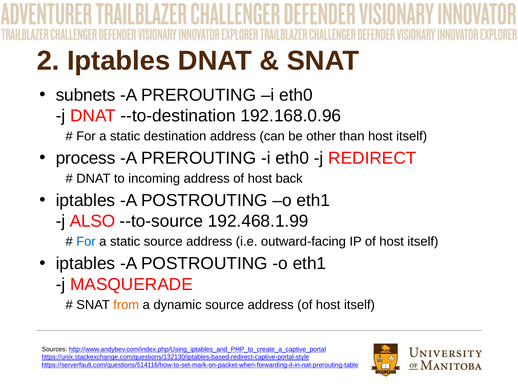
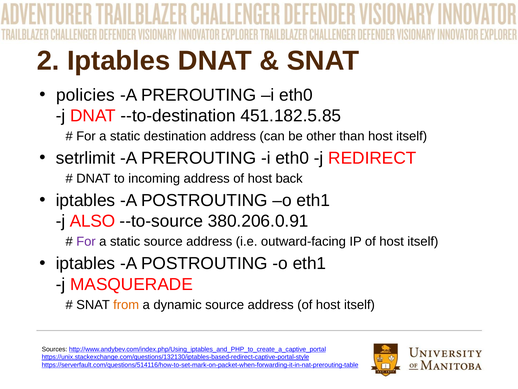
subnets: subnets -> policies
192.168.0.96: 192.168.0.96 -> 451.182.5.85
process: process -> setrlimit
192.468.1.99: 192.468.1.99 -> 380.206.0.91
For at (86, 241) colour: blue -> purple
